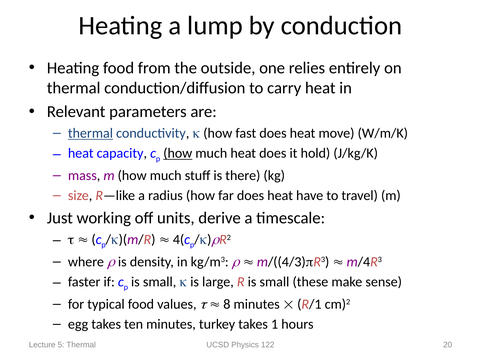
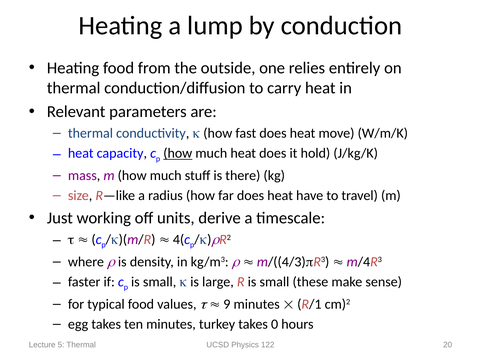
thermal at (90, 133) underline: present -> none
8: 8 -> 9
1: 1 -> 0
